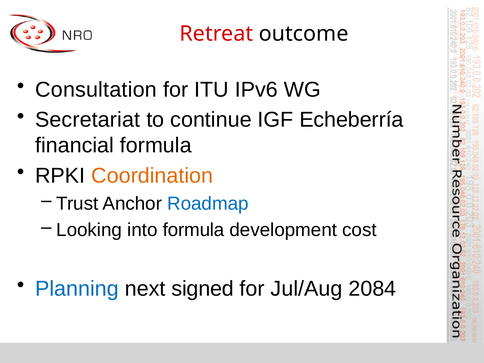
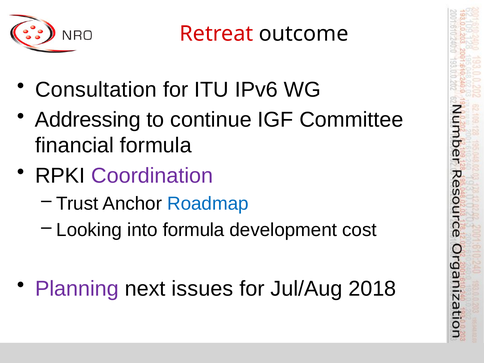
Secretariat: Secretariat -> Addressing
Echeberría: Echeberría -> Committee
Coordination colour: orange -> purple
Planning colour: blue -> purple
signed: signed -> issues
2084: 2084 -> 2018
